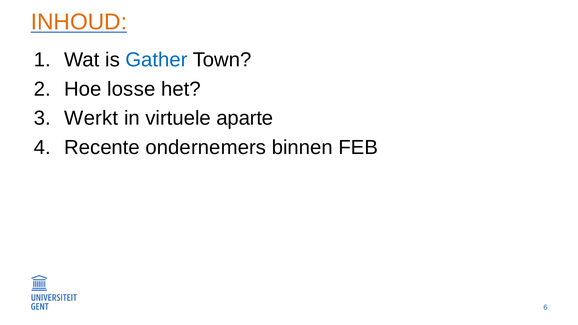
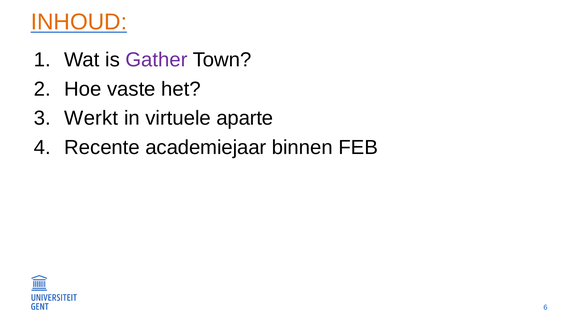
Gather colour: blue -> purple
losse: losse -> vaste
ondernemers: ondernemers -> academiejaar
